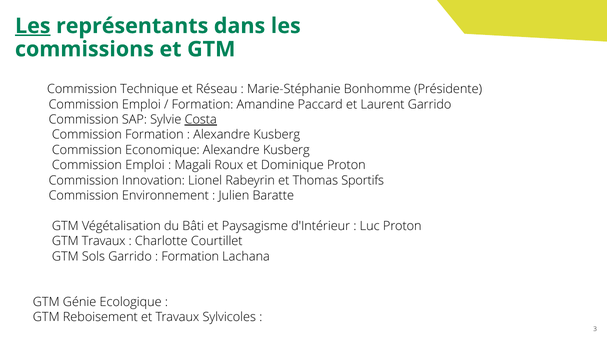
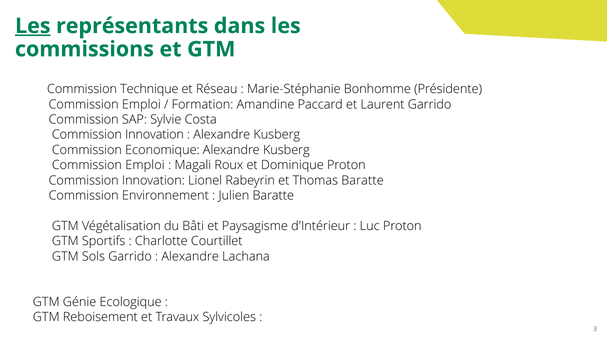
Costa underline: present -> none
Commission Formation: Formation -> Innovation
Thomas Sportifs: Sportifs -> Baratte
GTM Travaux: Travaux -> Sportifs
Formation at (190, 256): Formation -> Alexandre
